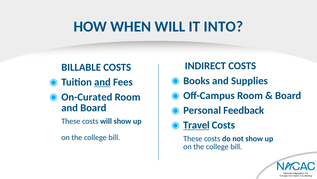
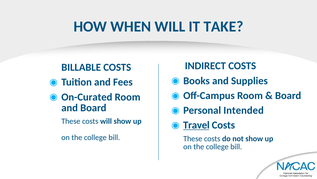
INTO: INTO -> TAKE
and at (102, 82) underline: present -> none
Feedback: Feedback -> Intended
